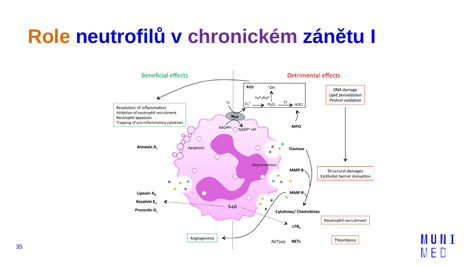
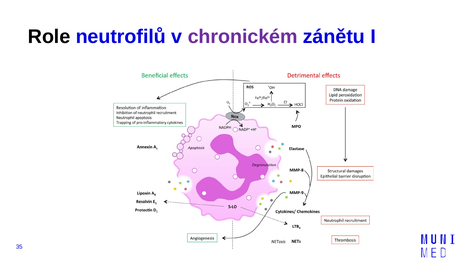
Role colour: orange -> black
